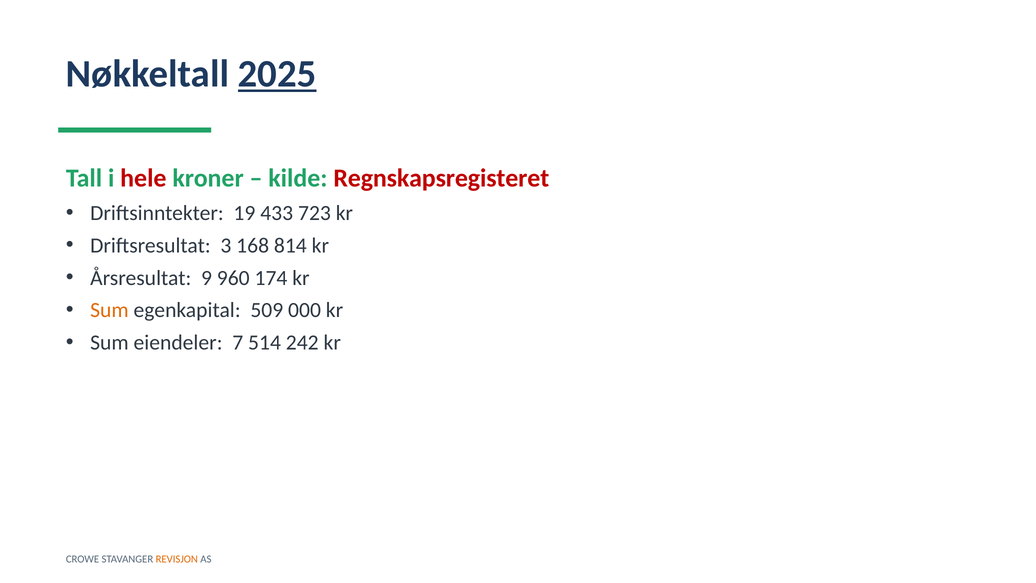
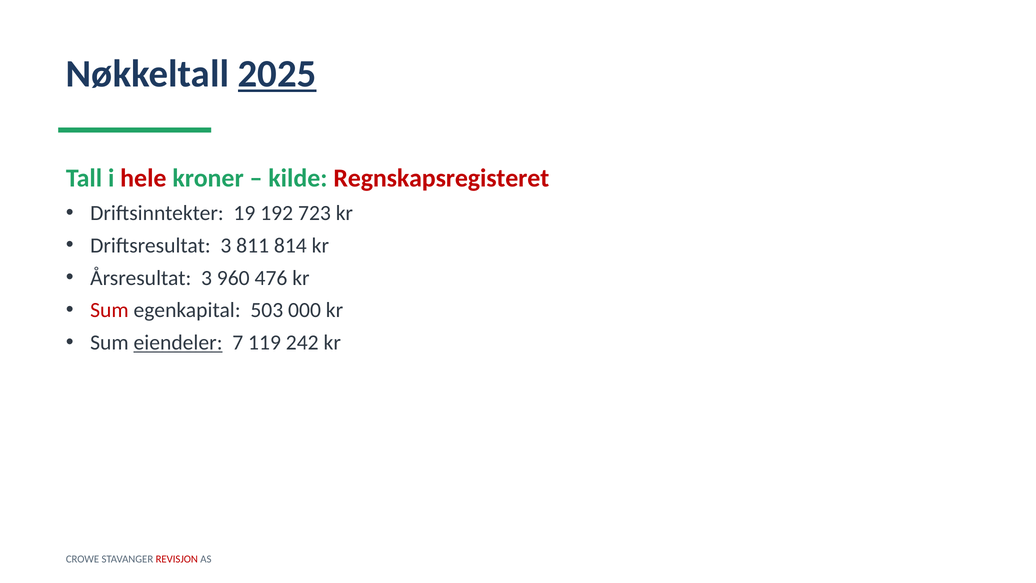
433: 433 -> 192
168: 168 -> 811
Årsresultat 9: 9 -> 3
174: 174 -> 476
Sum at (109, 310) colour: orange -> red
509: 509 -> 503
eiendeler underline: none -> present
514: 514 -> 119
REVISJON colour: orange -> red
